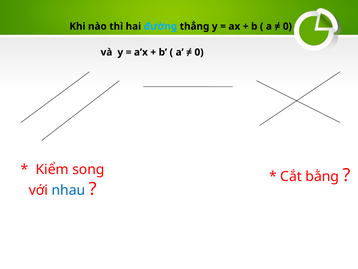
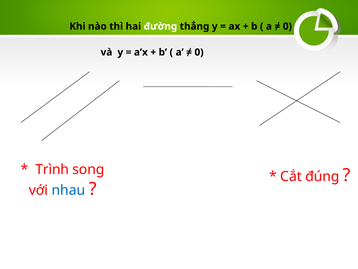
đường colour: light blue -> white
Kiểm: Kiểm -> Trình
bằng: bằng -> đúng
